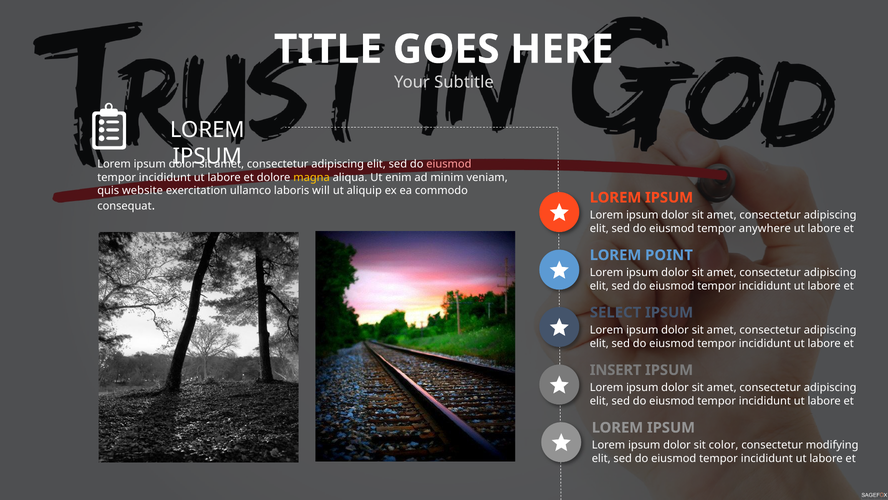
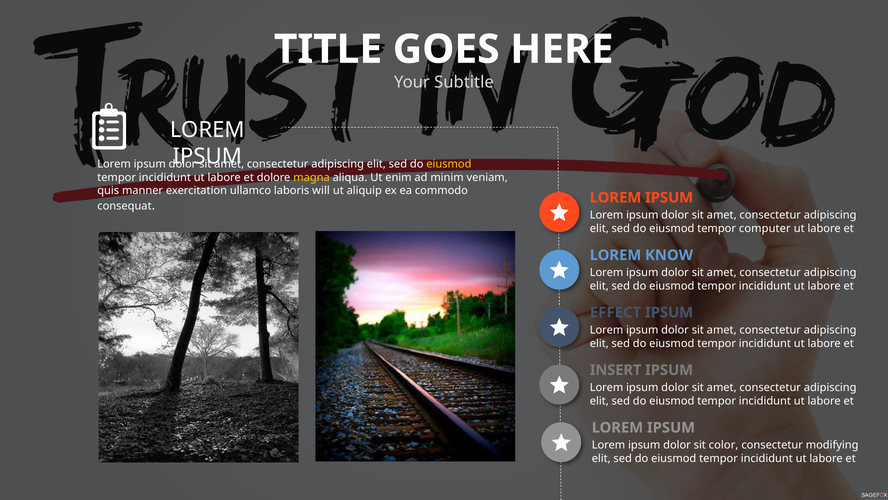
eiusmod at (449, 164) colour: pink -> yellow
website: website -> manner
anywhere: anywhere -> computer
POINT: POINT -> KNOW
SELECT: SELECT -> EFFECT
